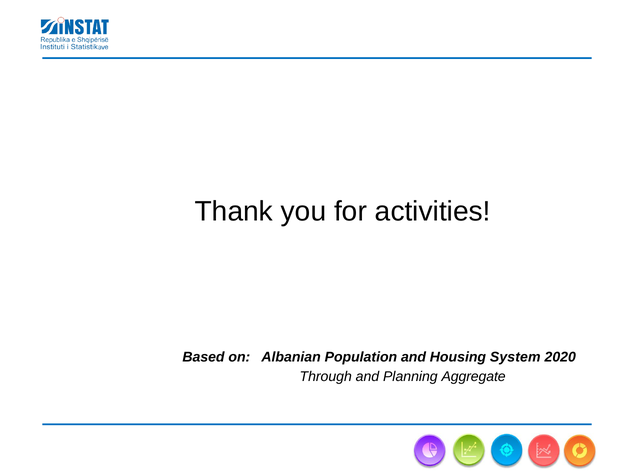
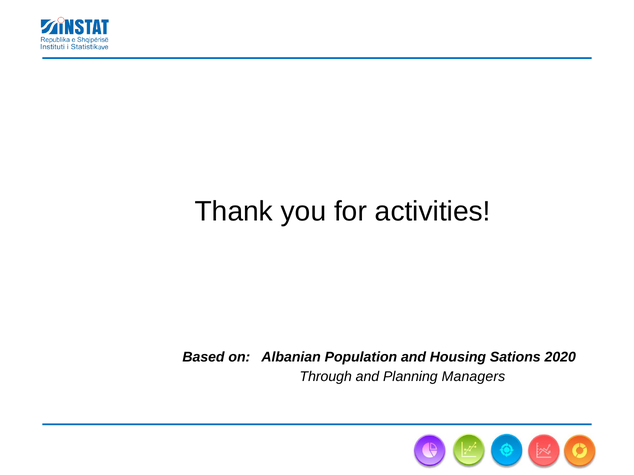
System: System -> Sations
Aggregate: Aggregate -> Managers
